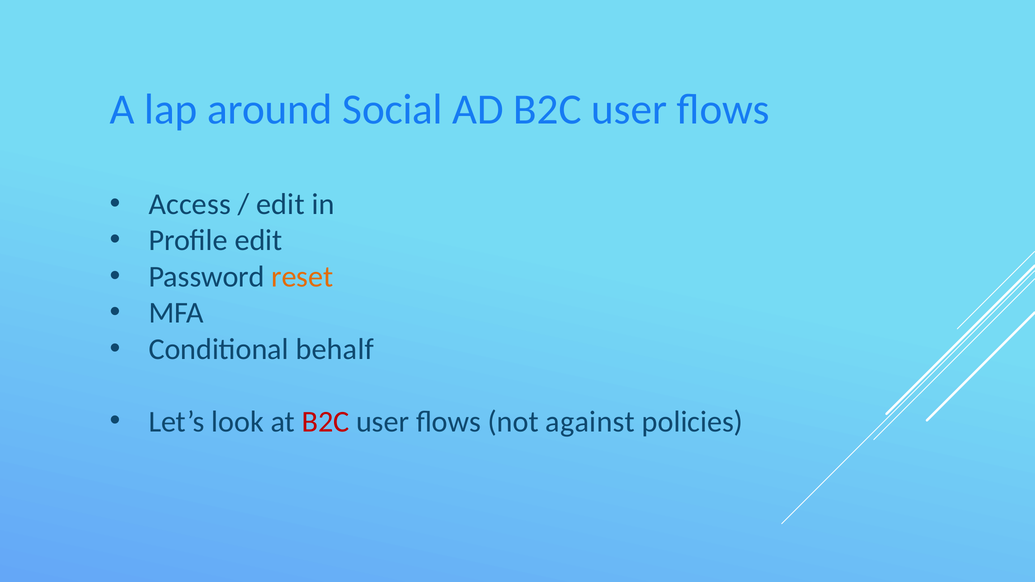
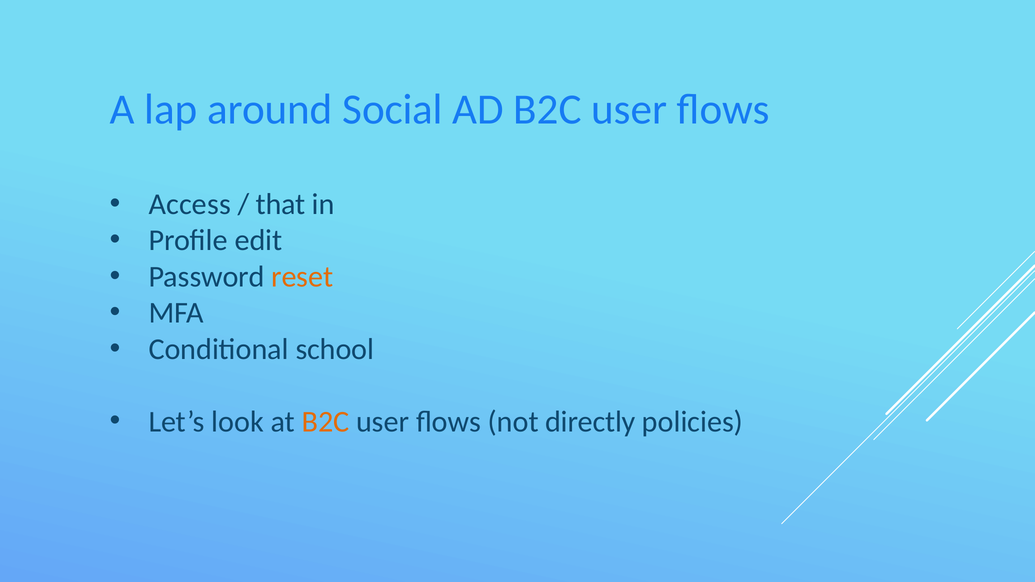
edit at (280, 204): edit -> that
behalf: behalf -> school
B2C at (325, 422) colour: red -> orange
against: against -> directly
